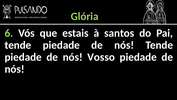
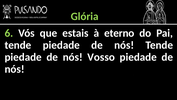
santos: santos -> eterno
